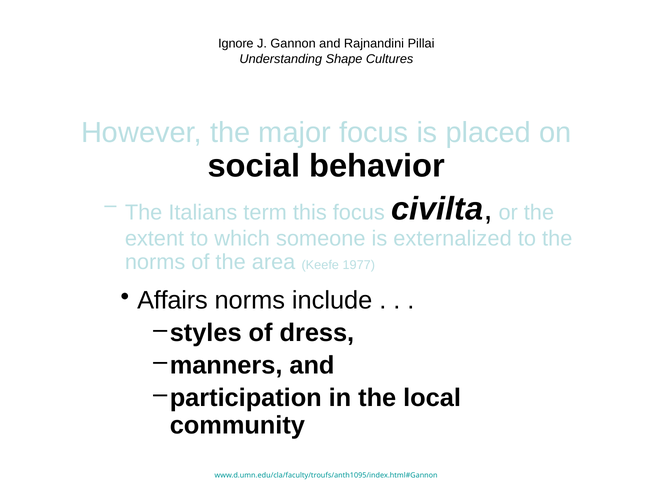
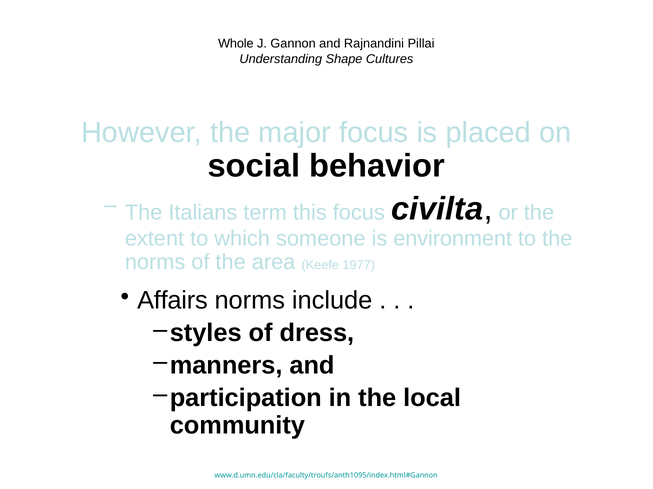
Ignore: Ignore -> Whole
externalized: externalized -> environment
